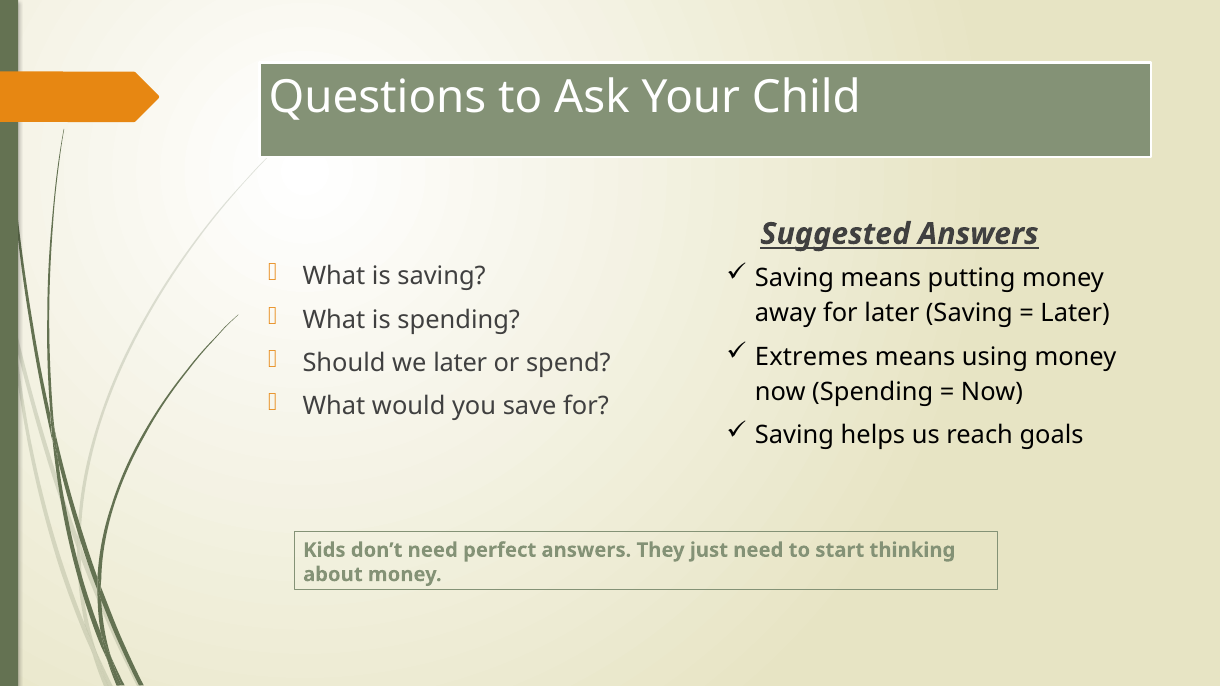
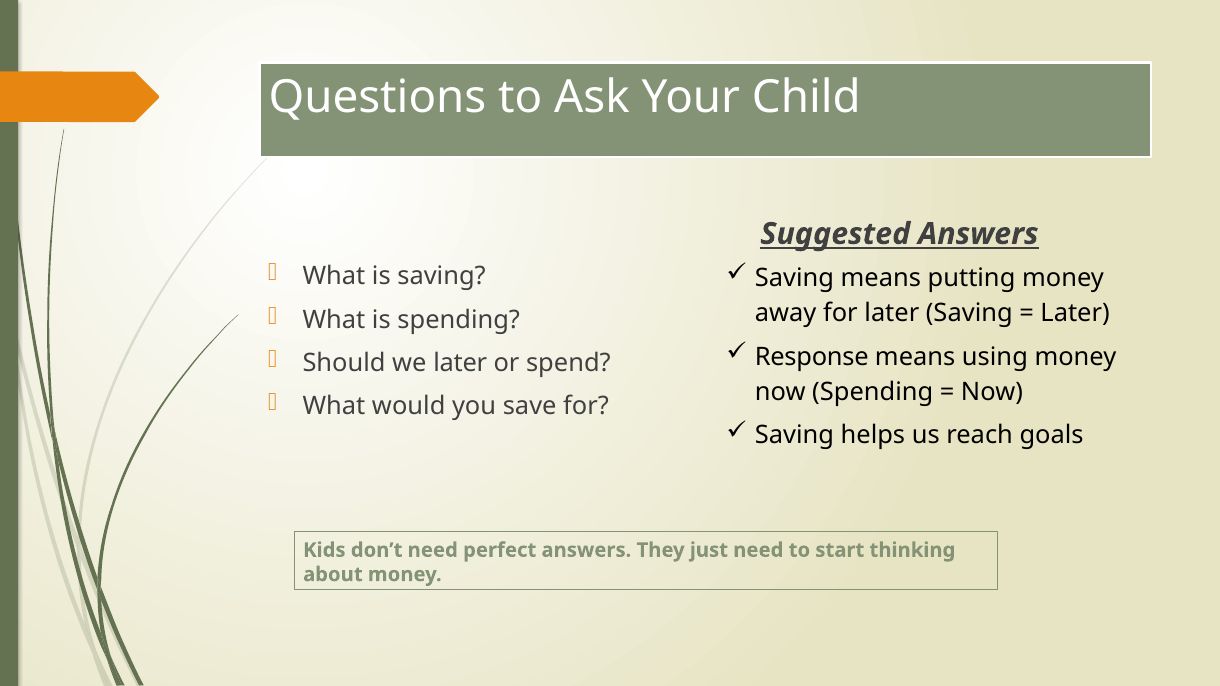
Extremes: Extremes -> Response
